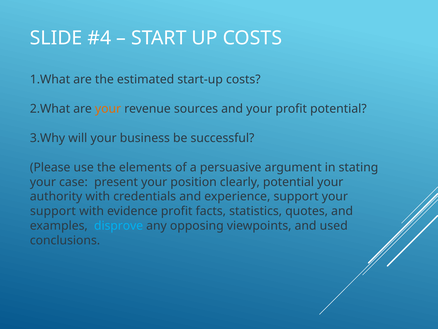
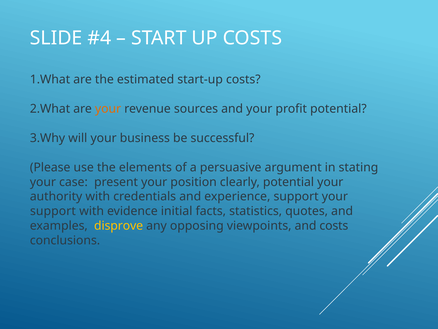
evidence profit: profit -> initial
disprove colour: light blue -> yellow
and used: used -> costs
